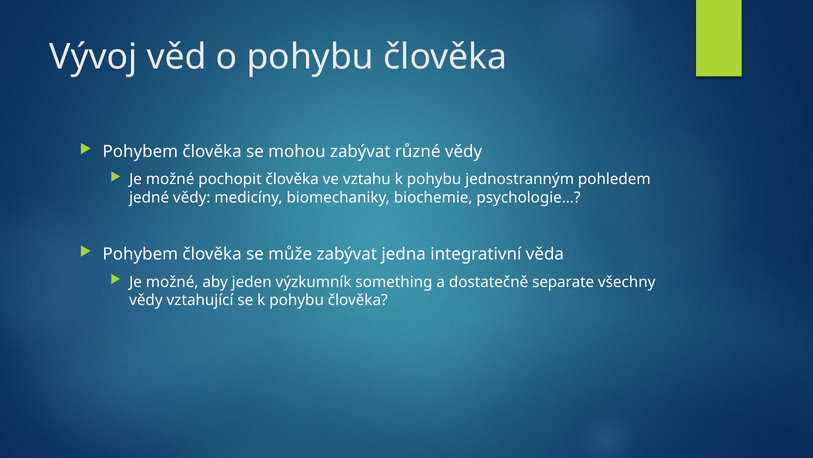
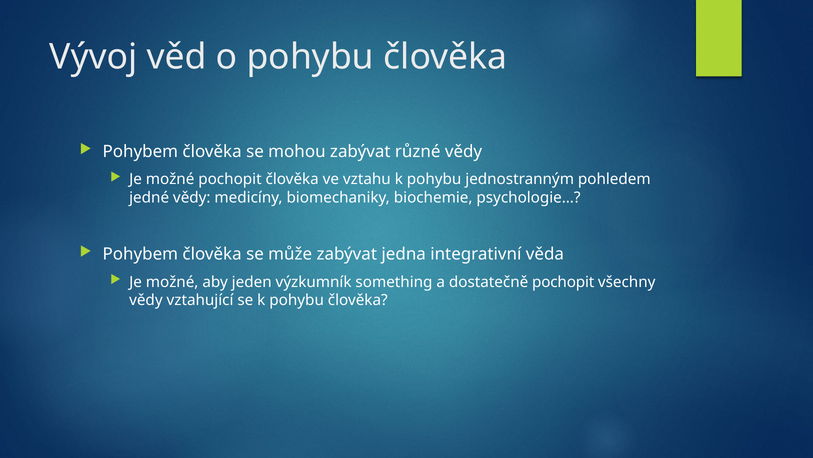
dostatečně separate: separate -> pochopit
